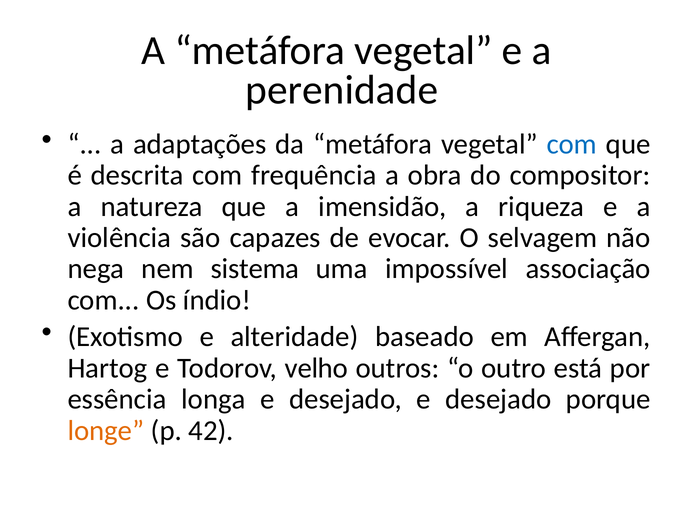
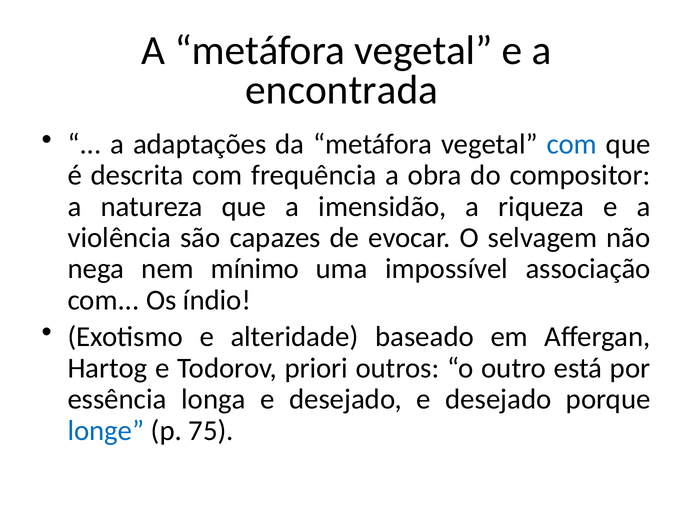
perenidade: perenidade -> encontrada
sistema: sistema -> mínimo
velho: velho -> priori
longe colour: orange -> blue
42: 42 -> 75
